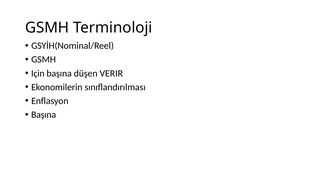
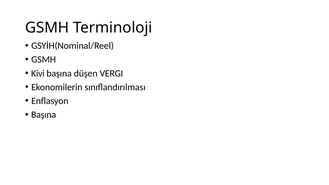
Için: Için -> Kivi
VERIR: VERIR -> VERGI
